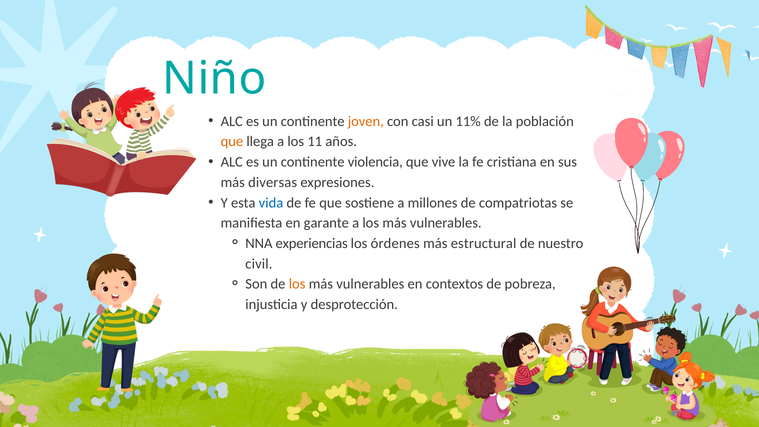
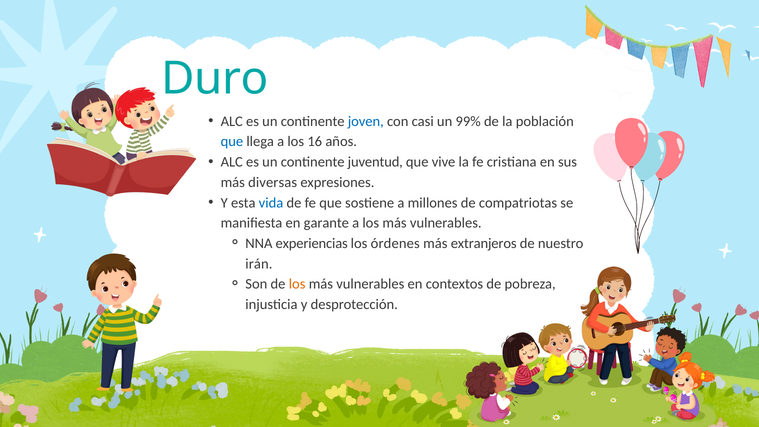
Niño: Niño -> Duro
joven colour: orange -> blue
11%: 11% -> 99%
que at (232, 142) colour: orange -> blue
11: 11 -> 16
violencia: violencia -> juventud
estructural: estructural -> extranjeros
civil: civil -> irán
